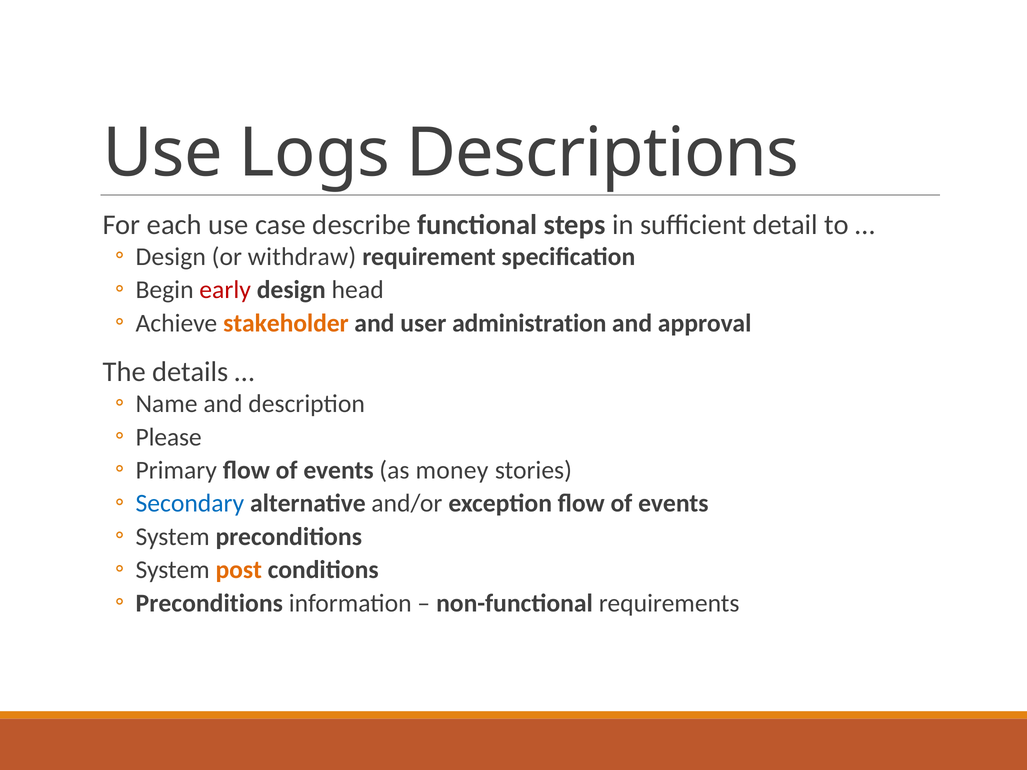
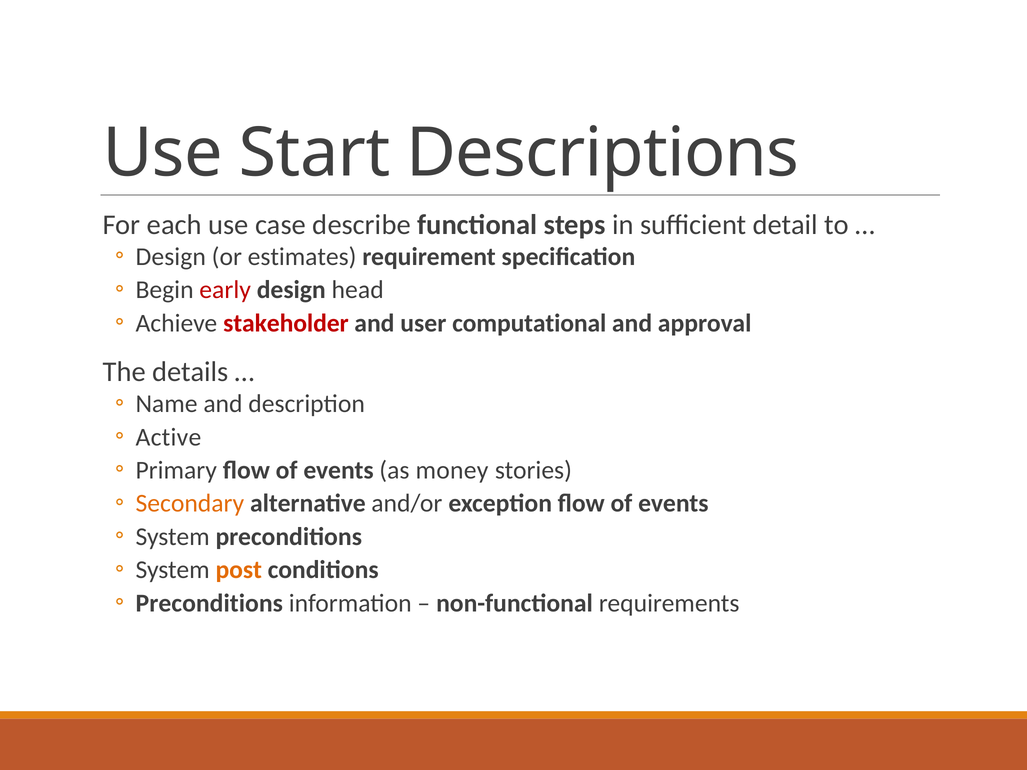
Logs: Logs -> Start
withdraw: withdraw -> estimates
stakeholder colour: orange -> red
administration: administration -> computational
Please: Please -> Active
Secondary colour: blue -> orange
